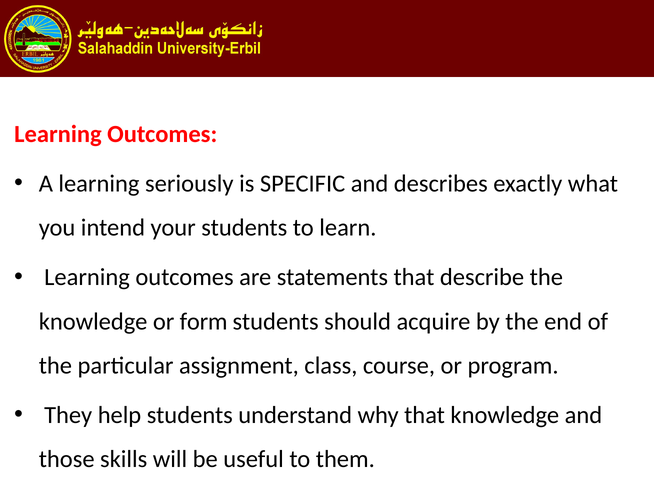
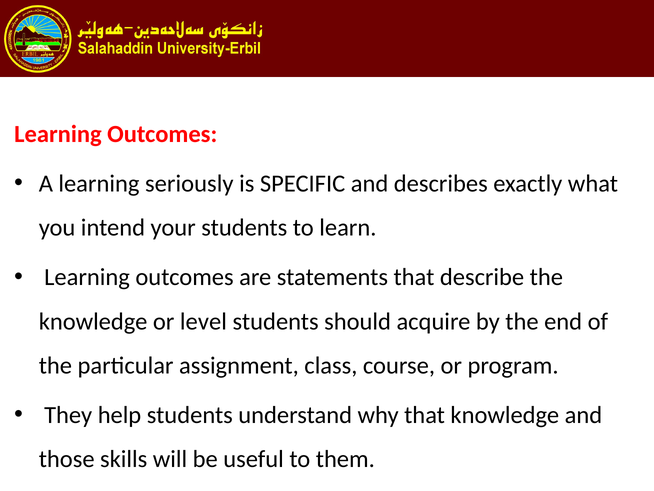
form: form -> level
